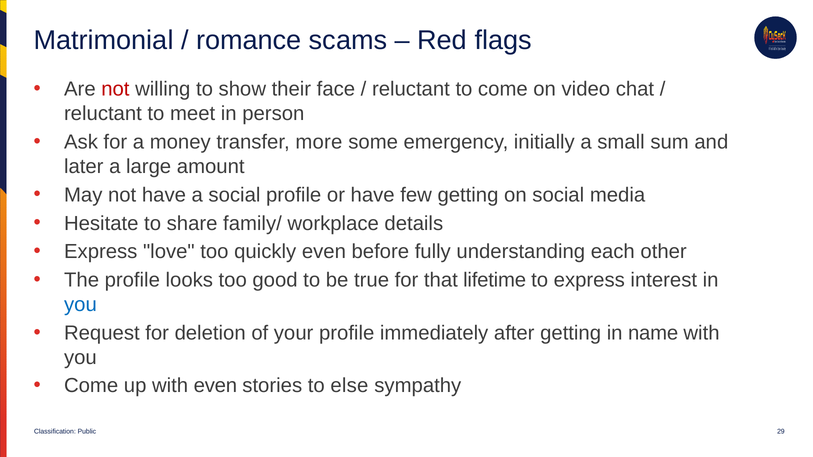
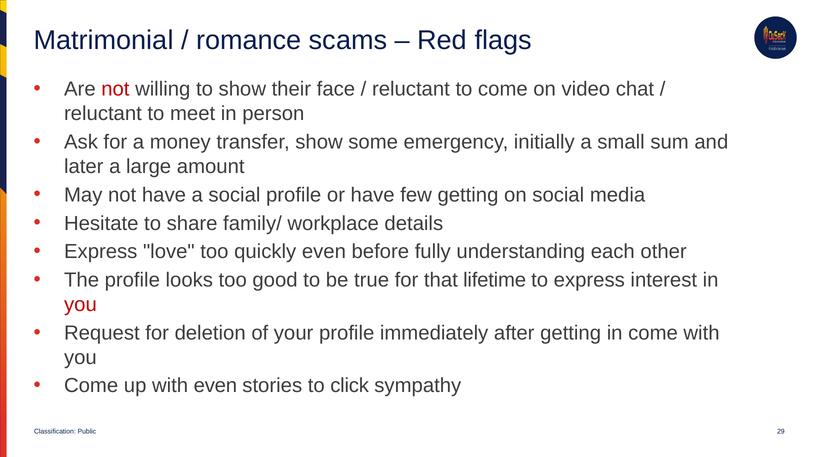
transfer more: more -> show
you at (80, 305) colour: blue -> red
in name: name -> come
else: else -> click
